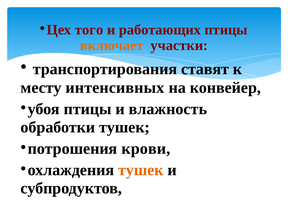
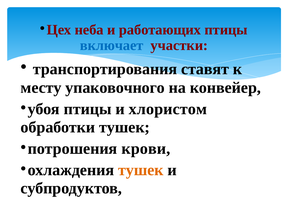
того: того -> неба
включает colour: orange -> blue
интенсивных: интенсивных -> упаковочного
влажность: влажность -> хлористом
